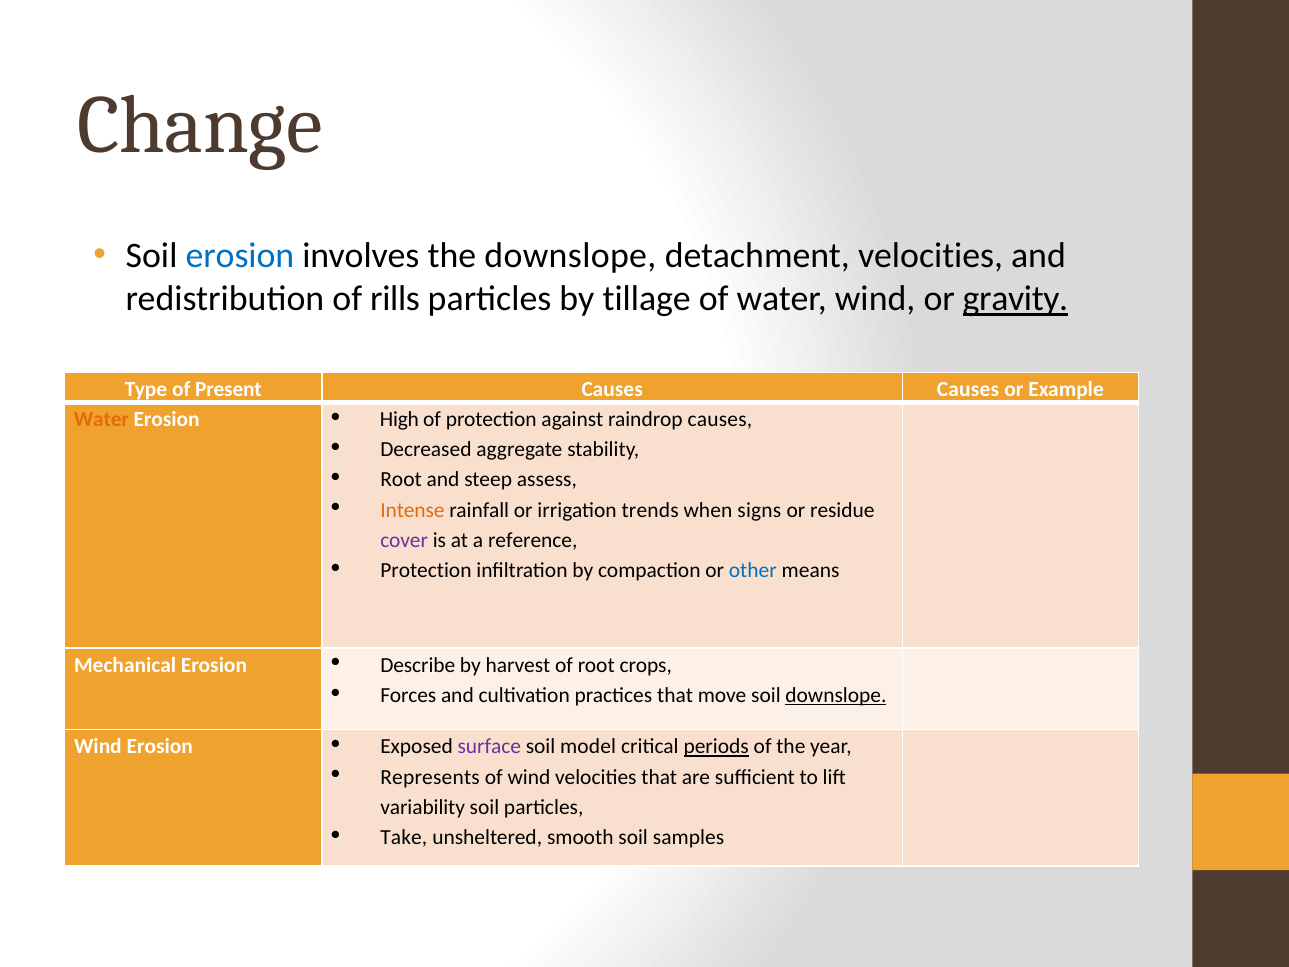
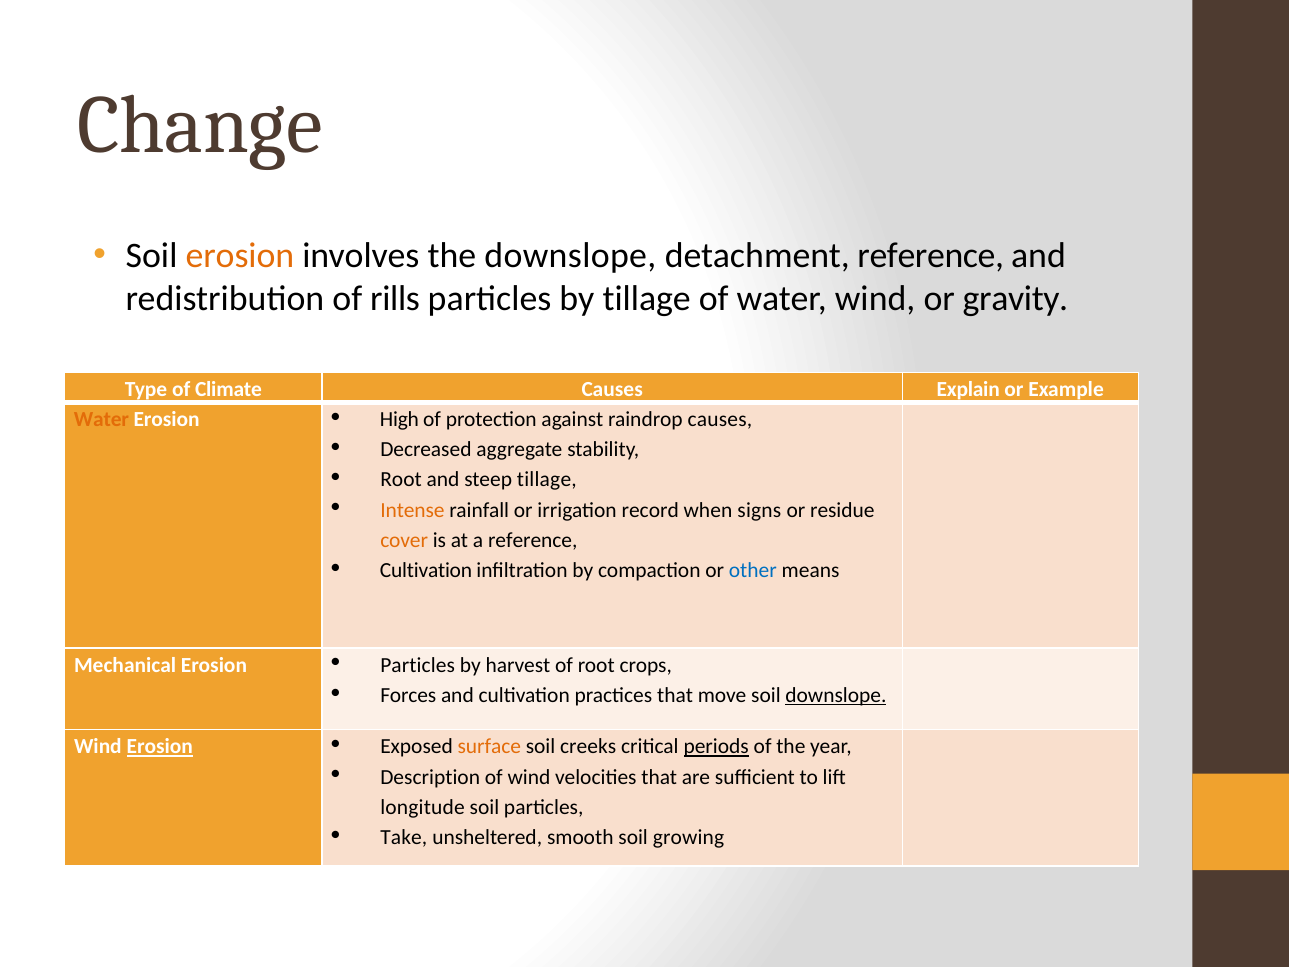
erosion at (240, 256) colour: blue -> orange
detachment velocities: velocities -> reference
gravity underline: present -> none
Present: Present -> Climate
Causes Causes: Causes -> Explain
steep assess: assess -> tillage
trends: trends -> record
cover colour: purple -> orange
Protection at (426, 570): Protection -> Cultivation
Describe at (418, 665): Describe -> Particles
Erosion at (160, 747) underline: none -> present
surface colour: purple -> orange
model: model -> creeks
Represents: Represents -> Description
variability: variability -> longitude
samples: samples -> growing
